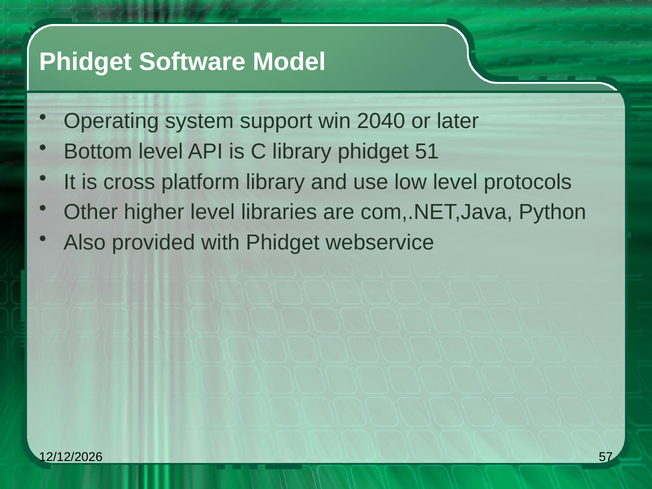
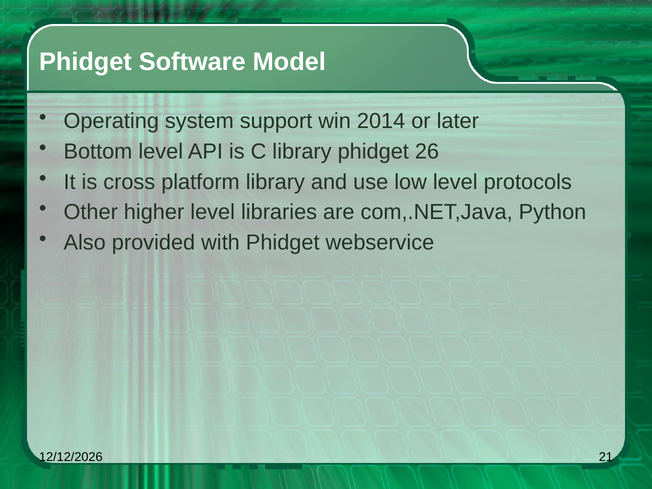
2040: 2040 -> 2014
51: 51 -> 26
57: 57 -> 21
